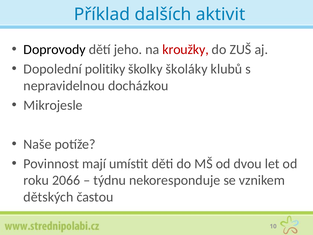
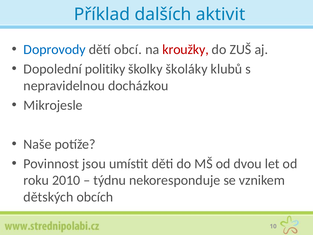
Doprovody colour: black -> blue
jeho: jeho -> obcí
mají: mají -> jsou
2066: 2066 -> 2010
častou: častou -> obcích
